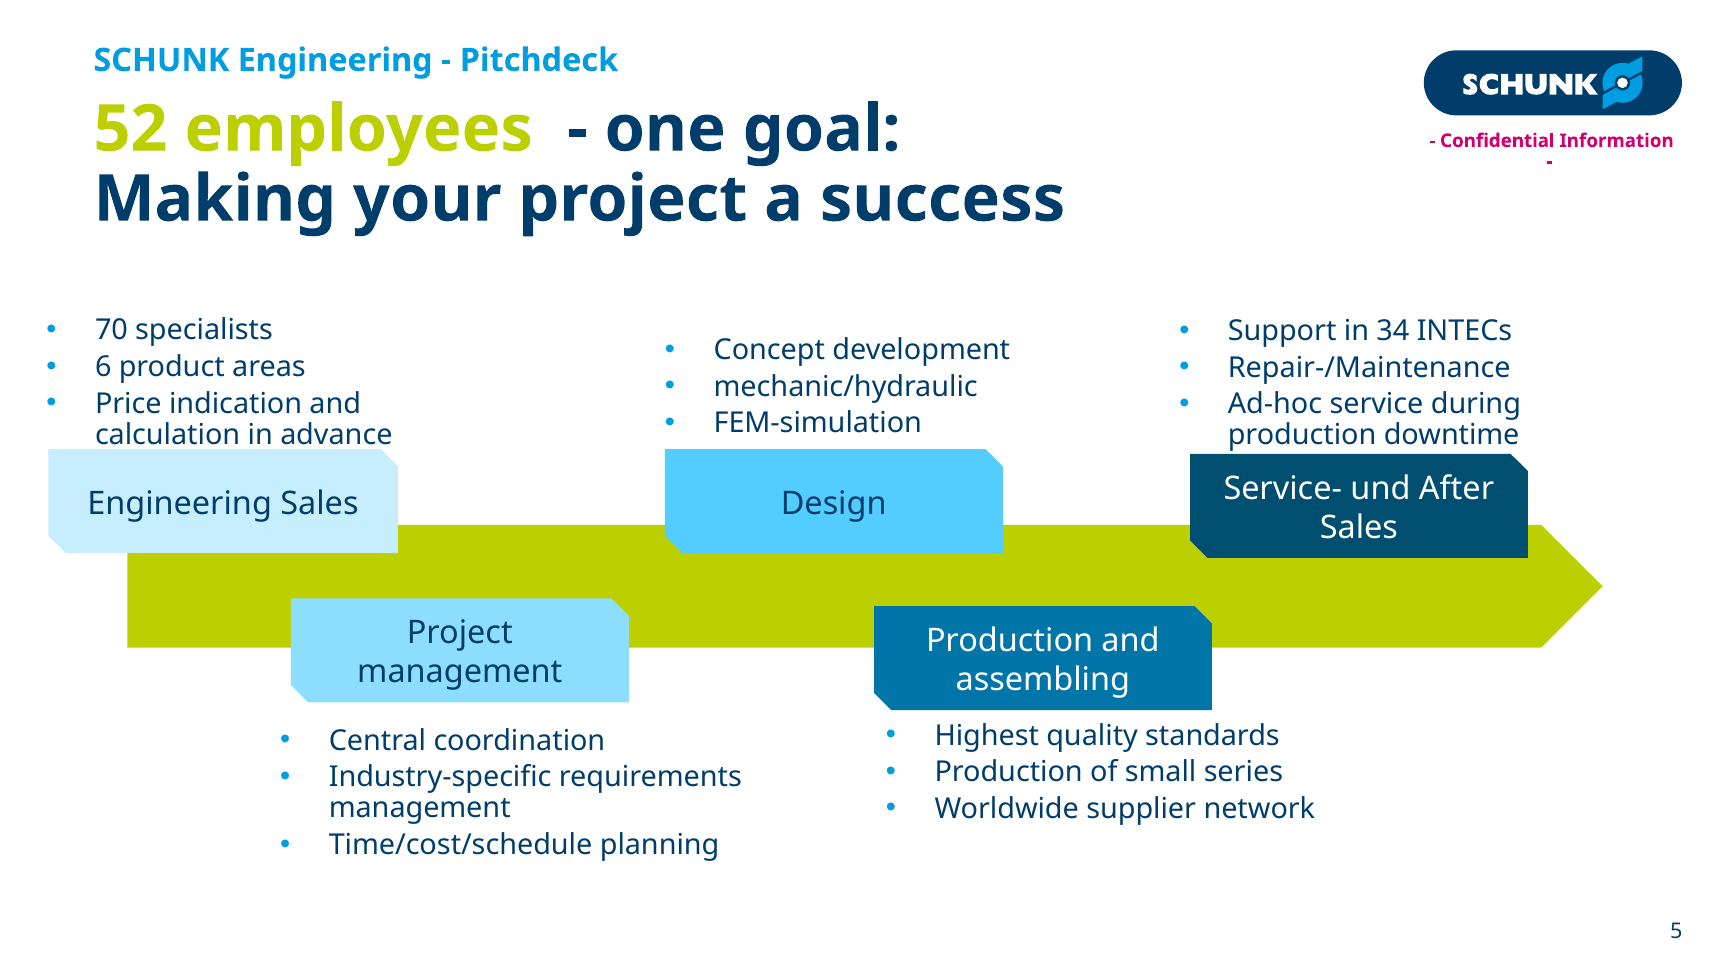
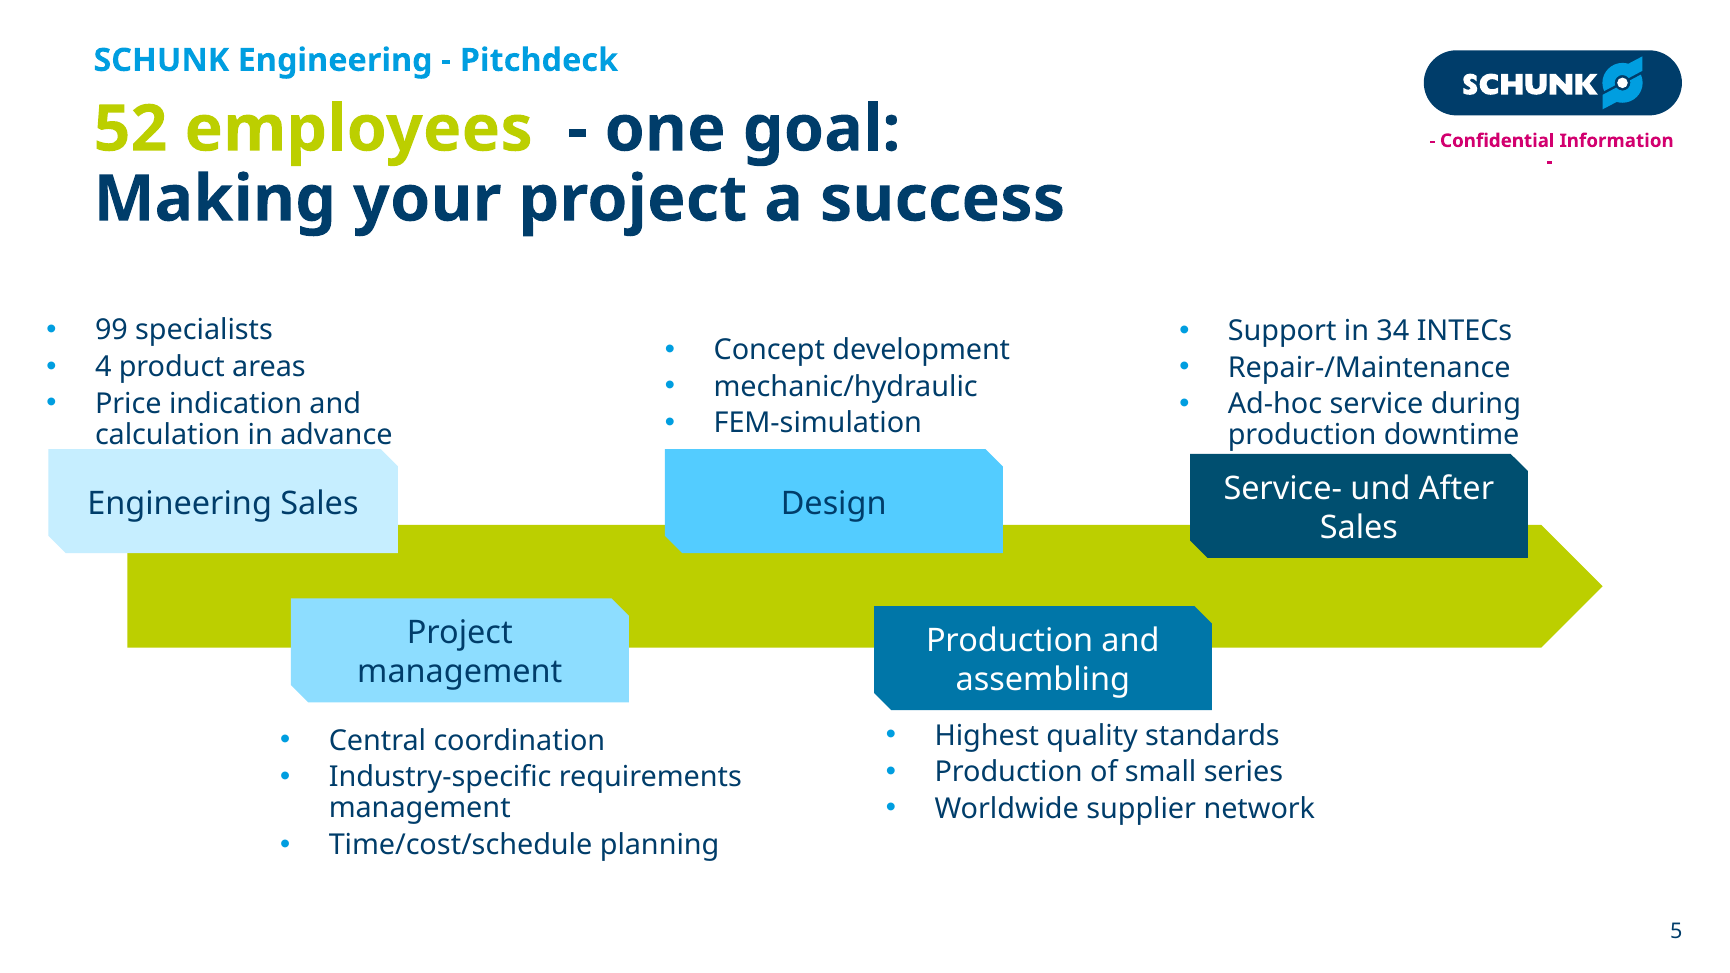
70: 70 -> 99
6: 6 -> 4
